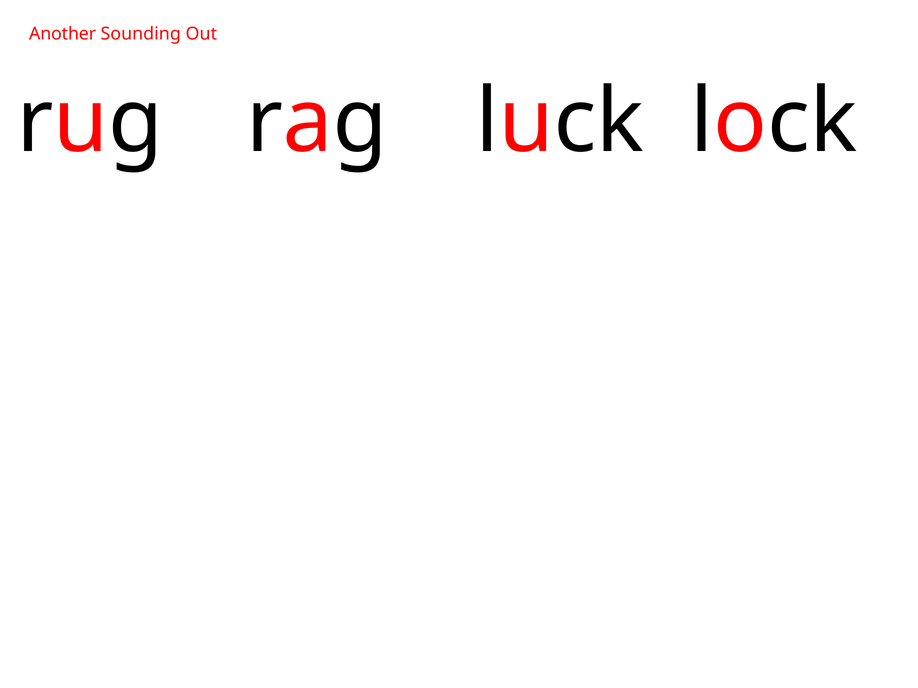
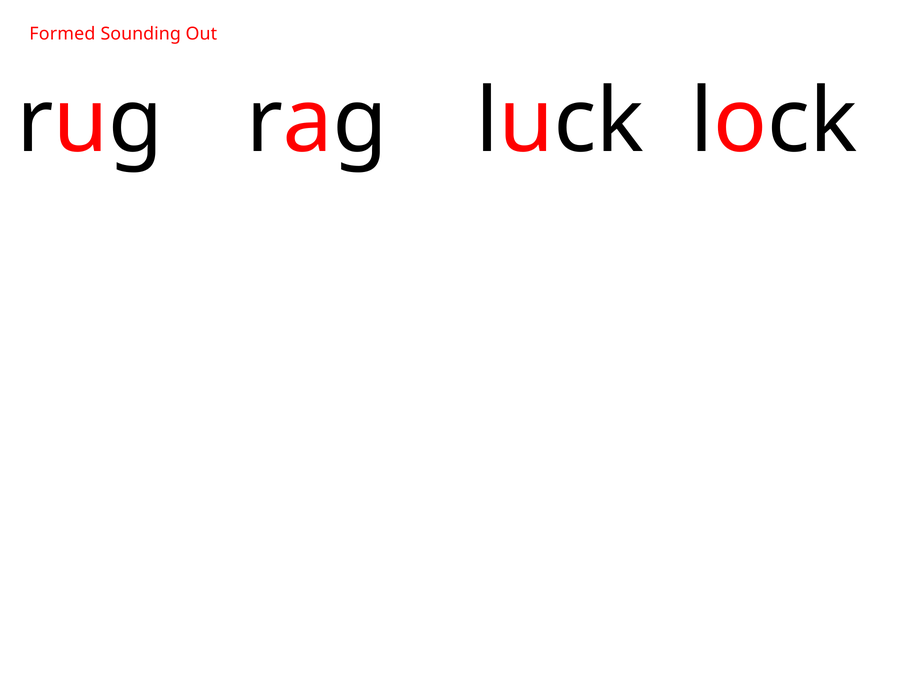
Another: Another -> Formed
